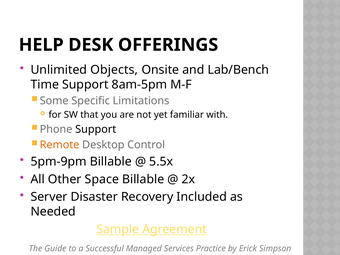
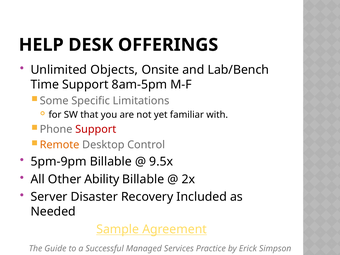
Support at (96, 129) colour: black -> red
5.5x: 5.5x -> 9.5x
Space: Space -> Ability
